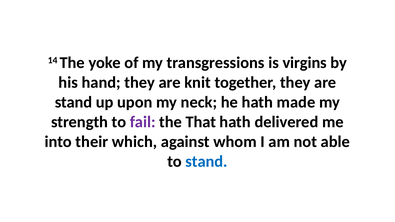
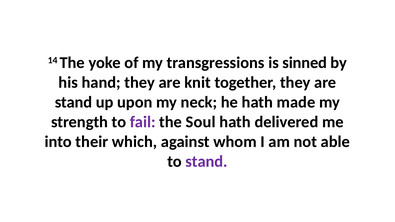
virgins: virgins -> sinned
That: That -> Soul
stand at (207, 162) colour: blue -> purple
